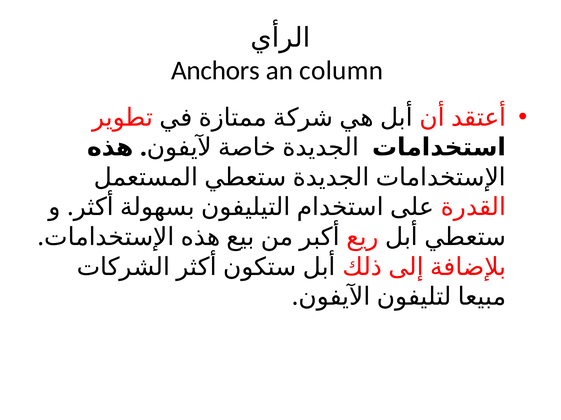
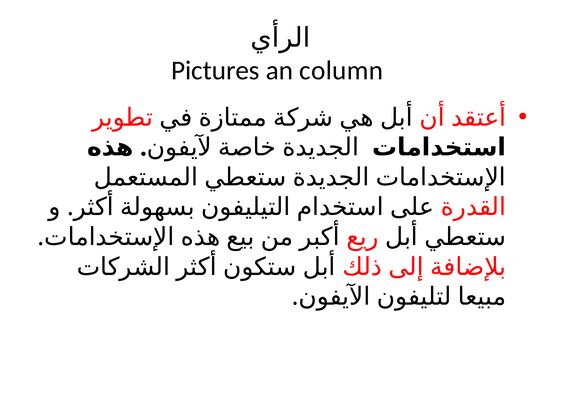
Anchors: Anchors -> Pictures
